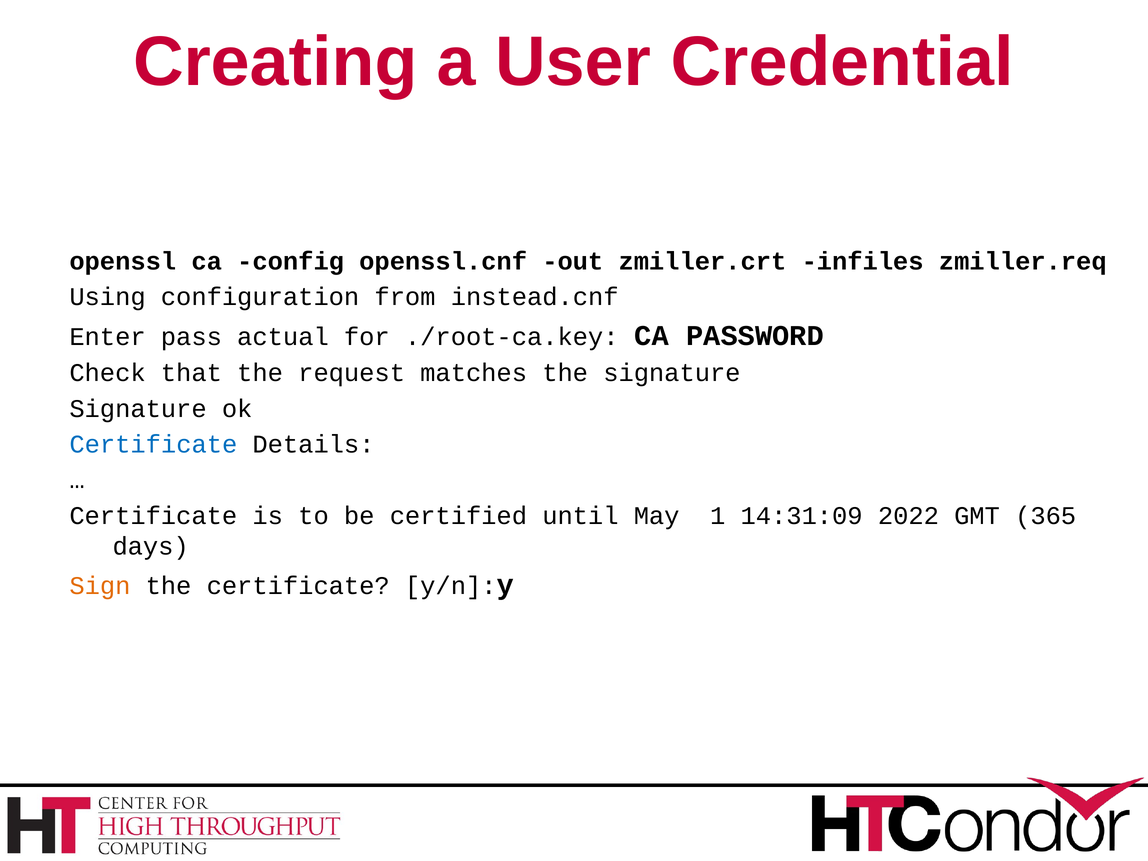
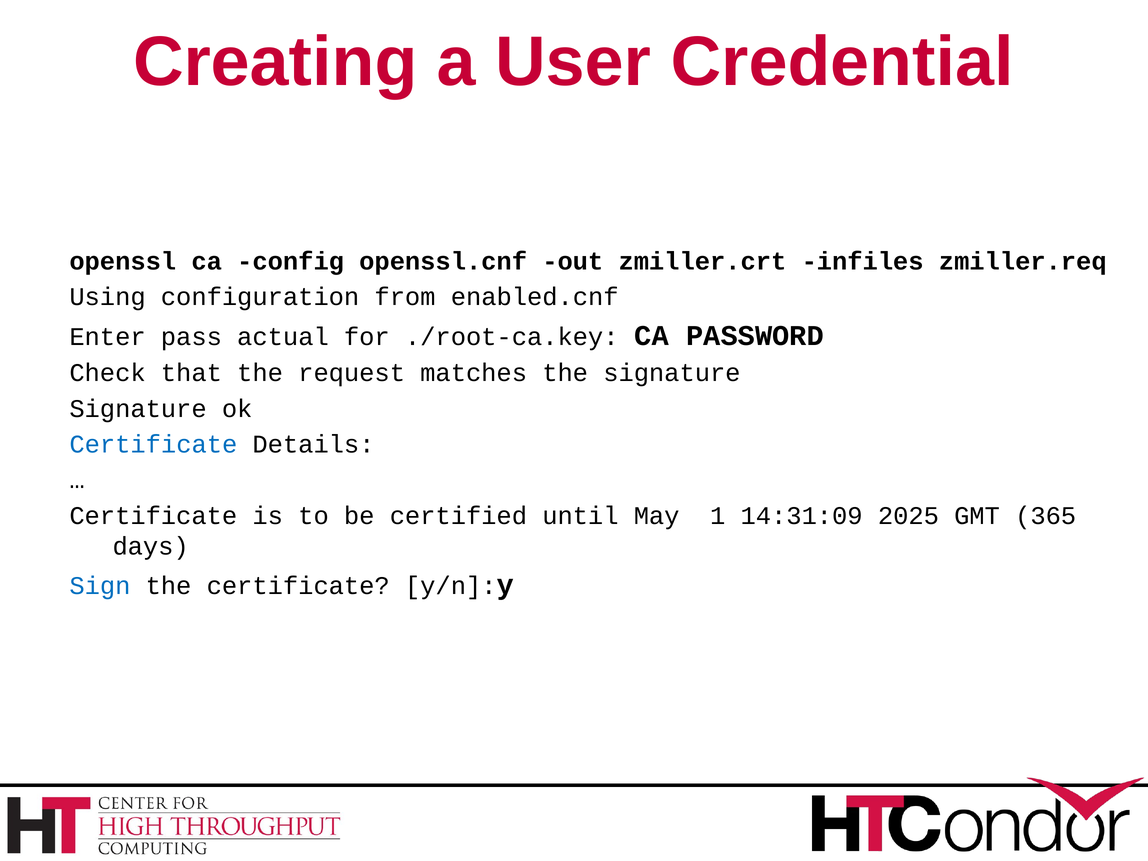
instead.cnf: instead.cnf -> enabled.cnf
2022: 2022 -> 2025
Sign colour: orange -> blue
